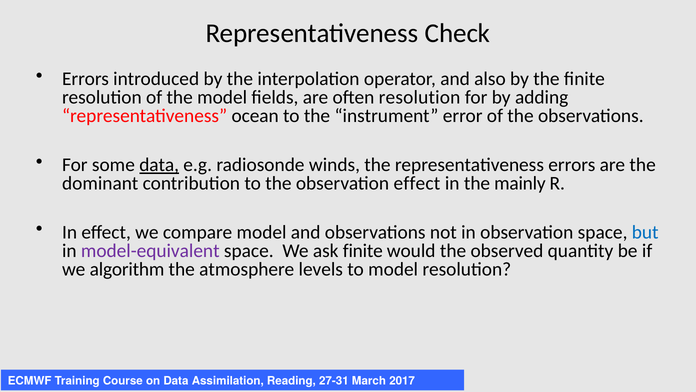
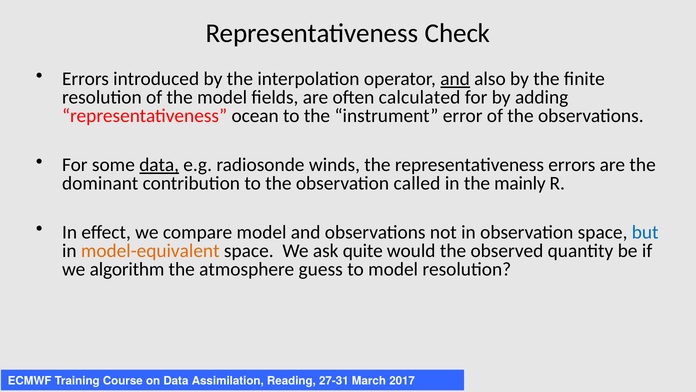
and at (455, 79) underline: none -> present
often resolution: resolution -> calculated
observation effect: effect -> called
model-equivalent colour: purple -> orange
ask finite: finite -> quite
levels: levels -> guess
